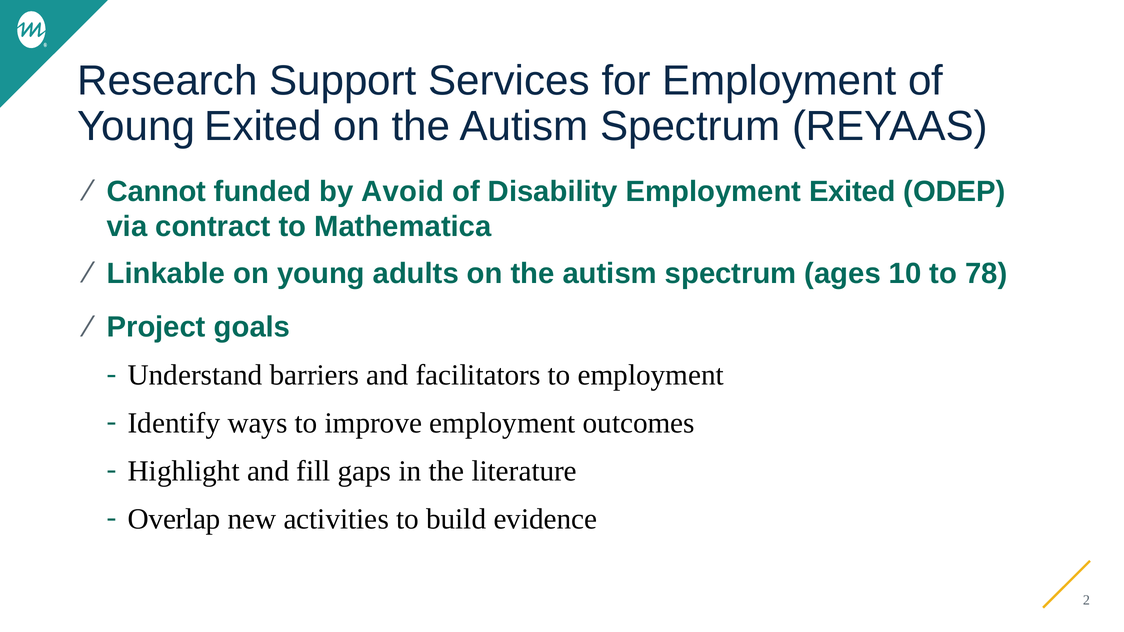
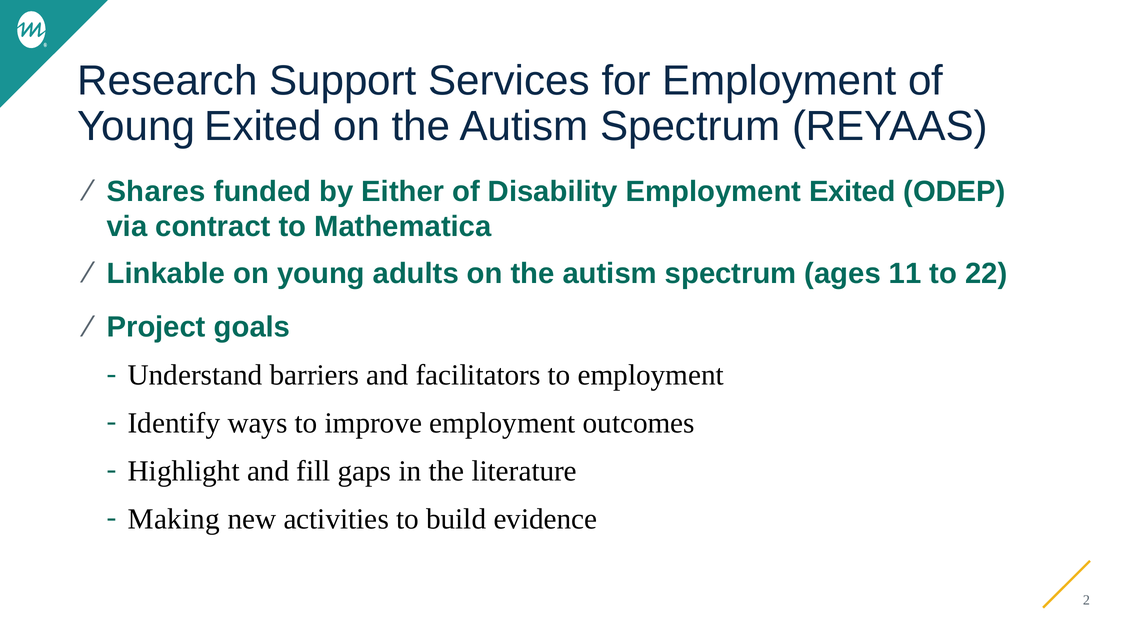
Cannot: Cannot -> Shares
Avoid: Avoid -> Either
10: 10 -> 11
78: 78 -> 22
Overlap: Overlap -> Making
